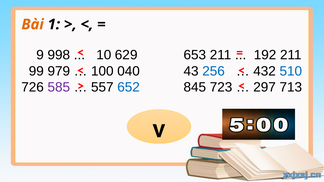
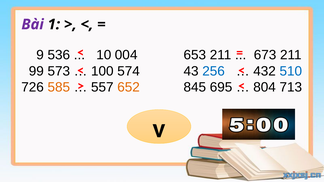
Bài colour: orange -> purple
998: 998 -> 536
629: 629 -> 004
192: 192 -> 673
979: 979 -> 573
040: 040 -> 574
585 colour: purple -> orange
652 colour: blue -> orange
723: 723 -> 695
297: 297 -> 804
